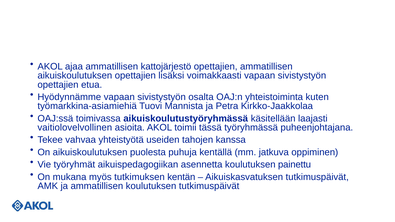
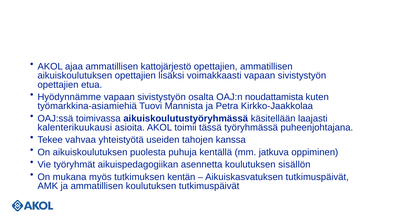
yhteistoiminta: yhteistoiminta -> noudattamista
vaitiolovelvollinen: vaitiolovelvollinen -> kalenterikuukausi
painettu: painettu -> sisällön
